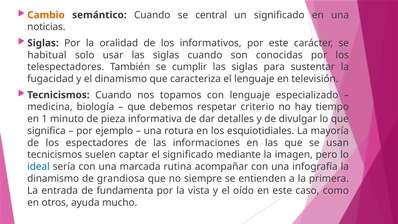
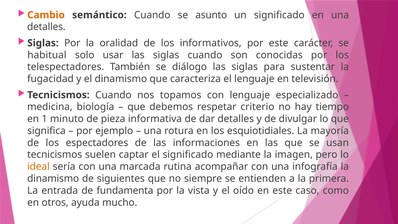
central: central -> asunto
noticias at (46, 27): noticias -> detalles
cumplir: cumplir -> diálogo
ideal colour: blue -> orange
grandiosa: grandiosa -> siguientes
